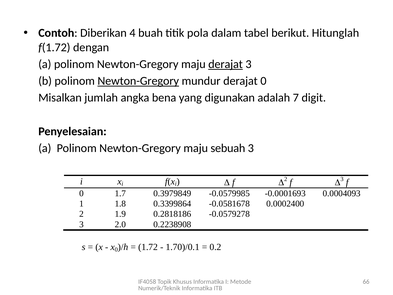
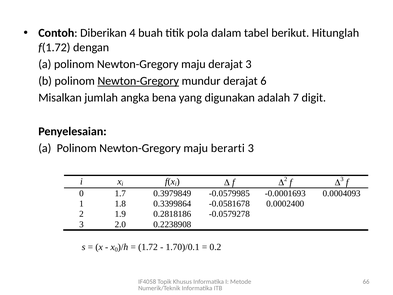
derajat at (226, 64) underline: present -> none
derajat 0: 0 -> 6
sebuah: sebuah -> berarti
